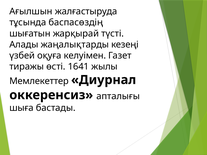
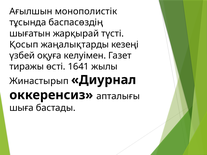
жалғастыруда: жалғастыруда -> монополистік
Алады: Алады -> Қосып
Мемлекеттер: Мемлекеттер -> Жинастырып
